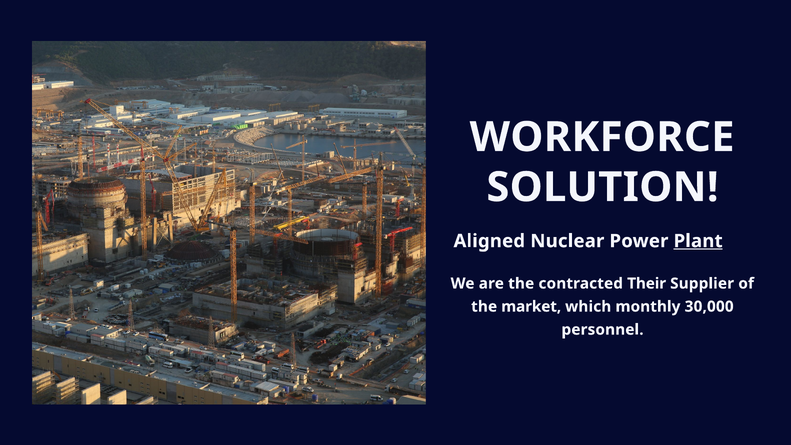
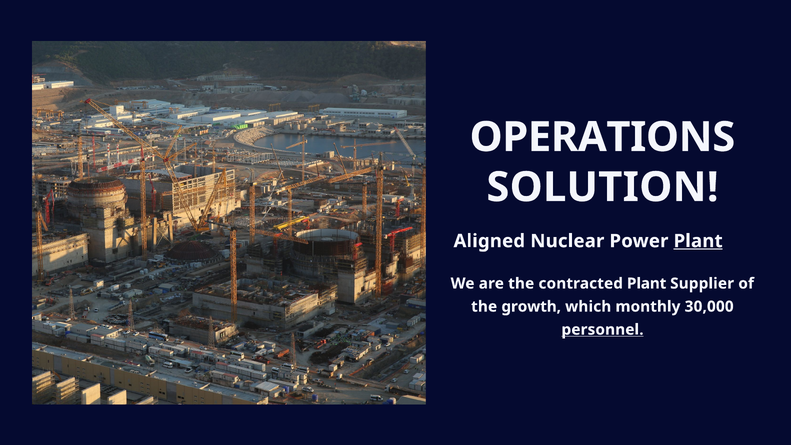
WORKFORCE: WORKFORCE -> OPERATIONS
contracted Their: Their -> Plant
market: market -> growth
personnel underline: none -> present
